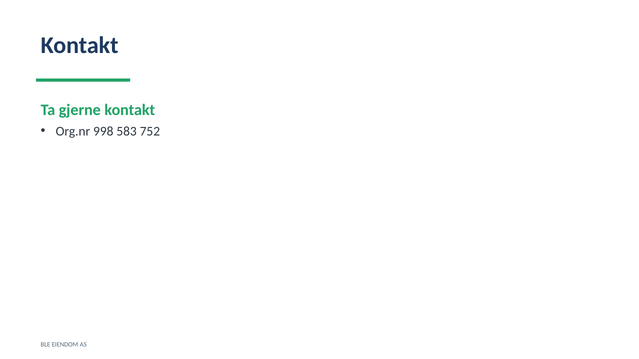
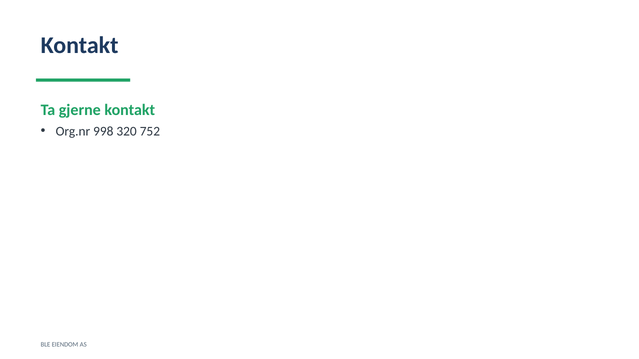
583: 583 -> 320
